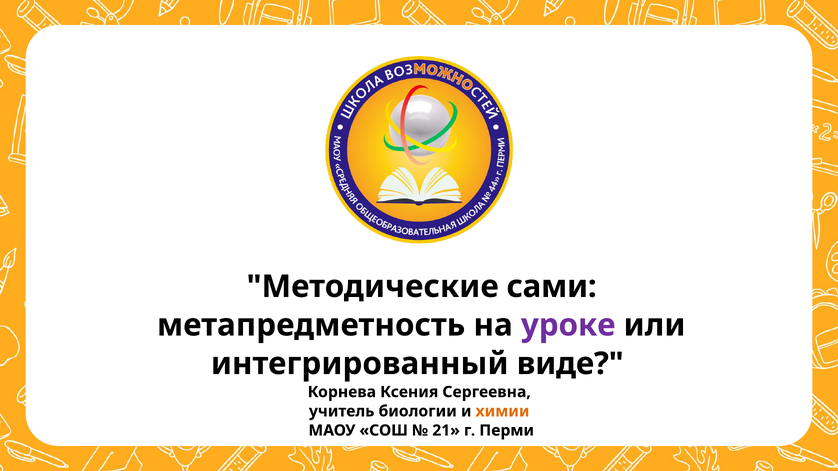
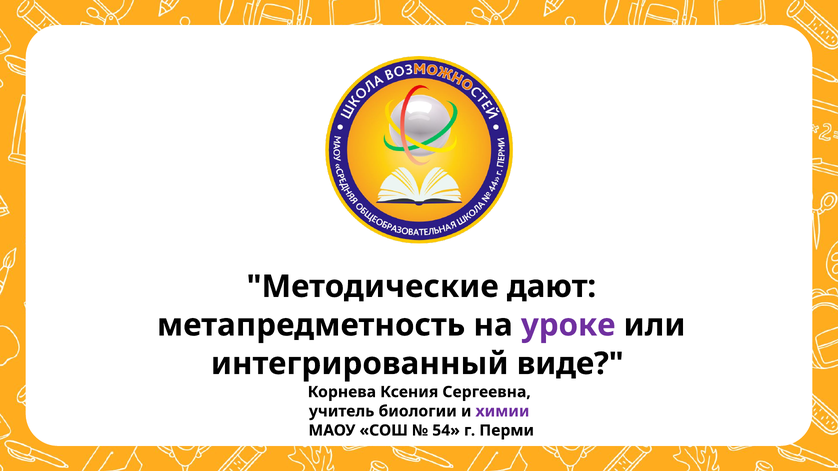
сами: сами -> дают
химии colour: orange -> purple
21: 21 -> 54
